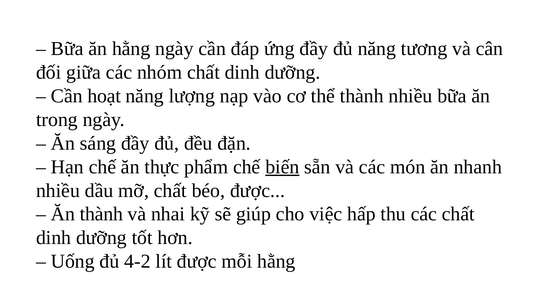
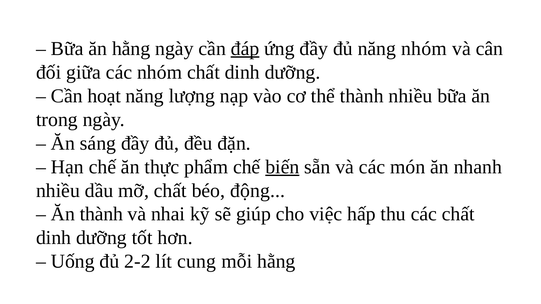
đáp underline: none -> present
năng tương: tương -> nhóm
béo được: được -> động
4-2: 4-2 -> 2-2
lít được: được -> cung
